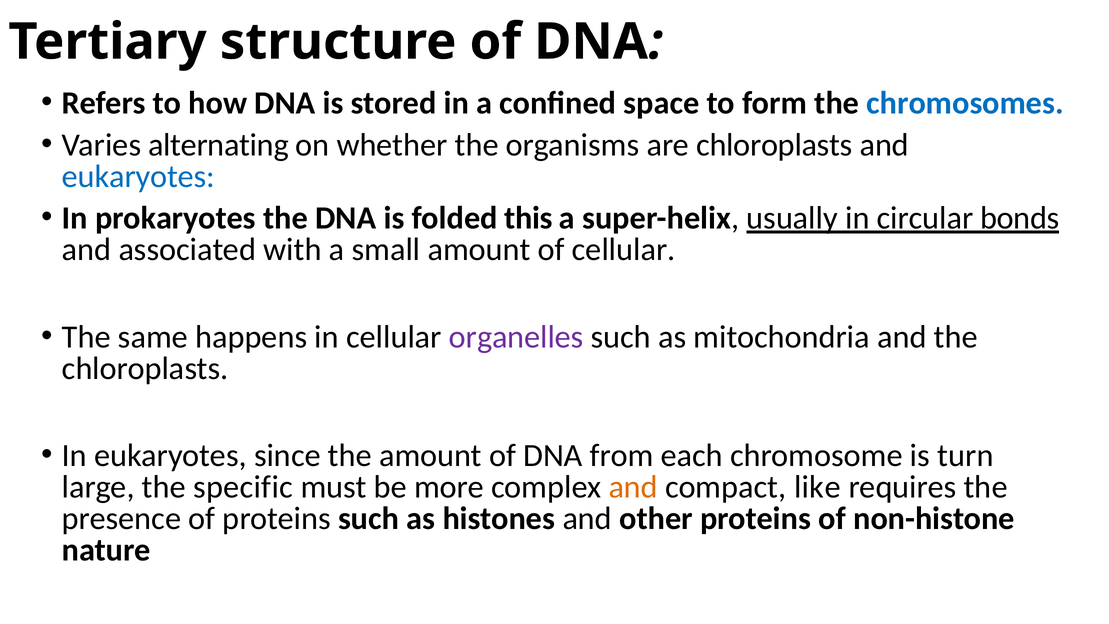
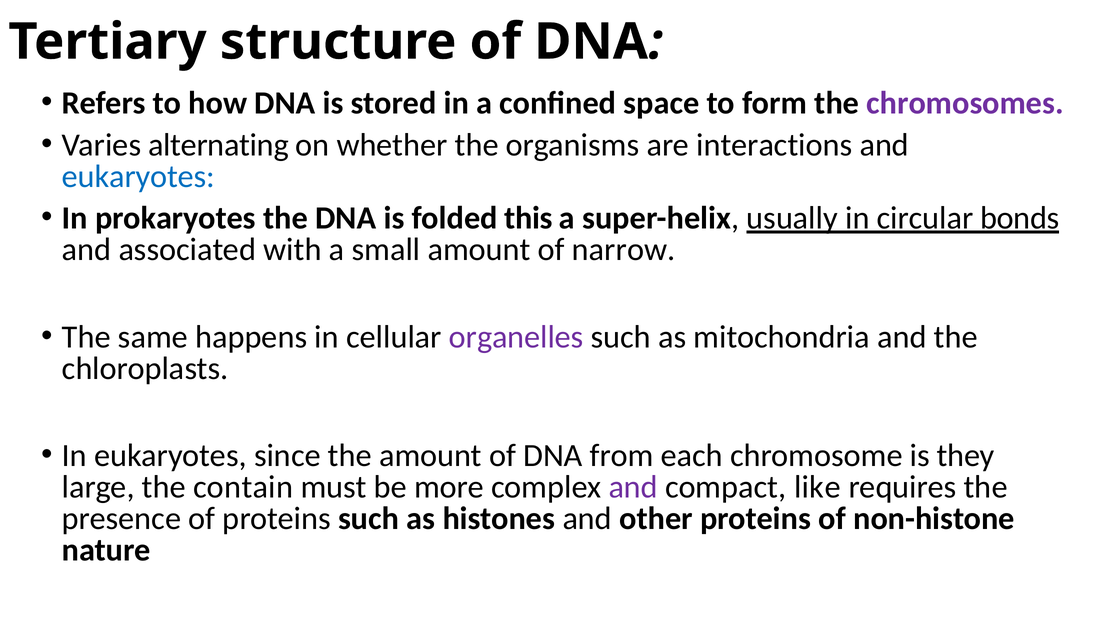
chromosomes colour: blue -> purple
are chloroplasts: chloroplasts -> interactions
of cellular: cellular -> narrow
turn: turn -> they
specific: specific -> contain
and at (633, 487) colour: orange -> purple
